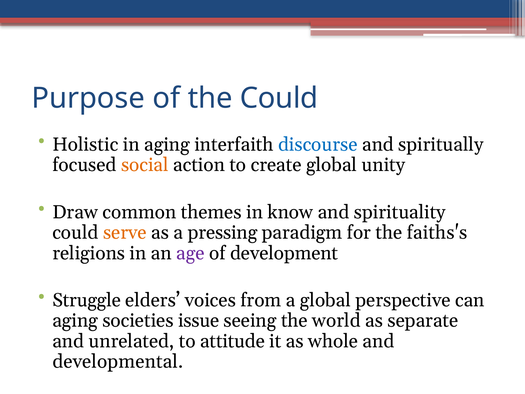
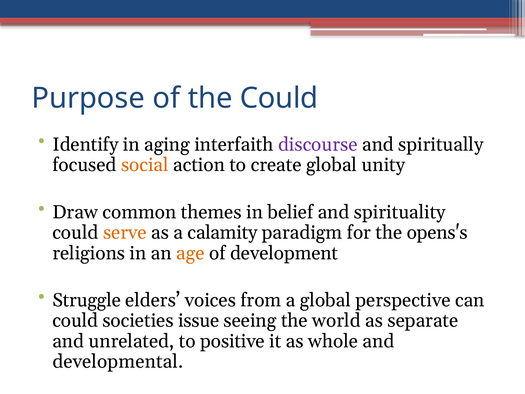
Holistic: Holistic -> Identify
discourse colour: blue -> purple
know: know -> belief
pressing: pressing -> calamity
faiths's: faiths's -> opens's
age colour: purple -> orange
aging at (75, 321): aging -> could
attitude: attitude -> positive
